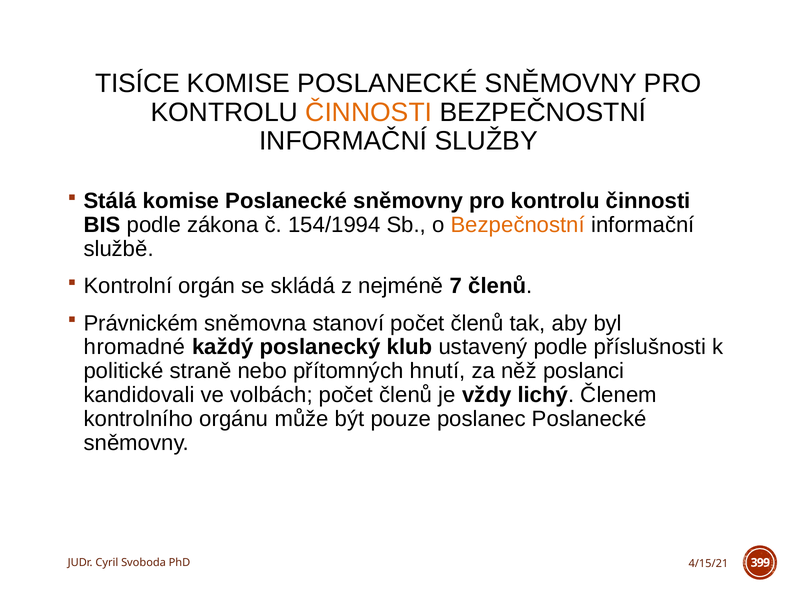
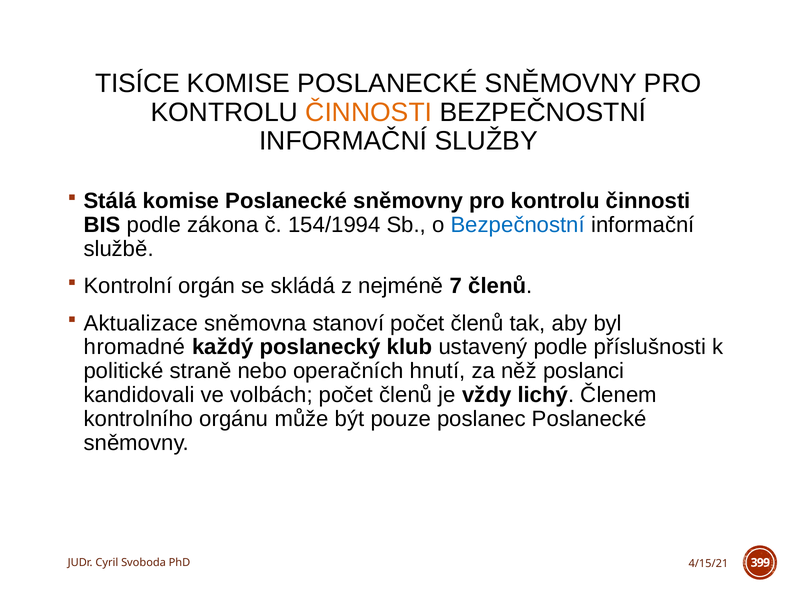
Bezpečnostní at (518, 225) colour: orange -> blue
Právnickém: Právnickém -> Aktualizace
přítomných: přítomných -> operačních
